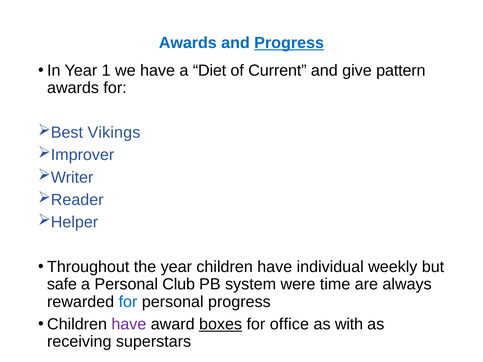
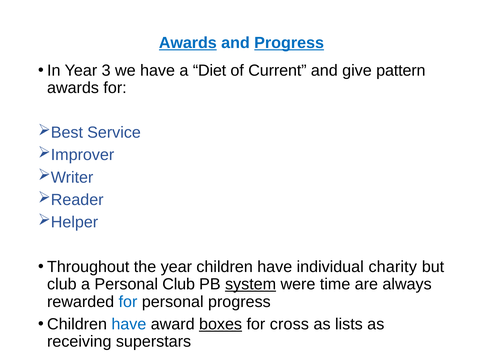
Awards at (188, 43) underline: none -> present
1: 1 -> 3
Vikings: Vikings -> Service
weekly: weekly -> charity
safe at (62, 285): safe -> club
system underline: none -> present
have at (129, 324) colour: purple -> blue
office: office -> cross
with: with -> lists
